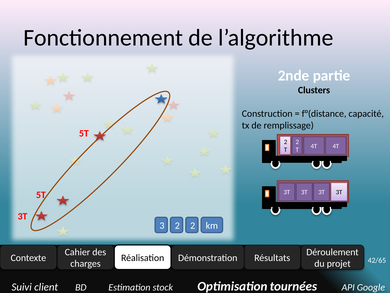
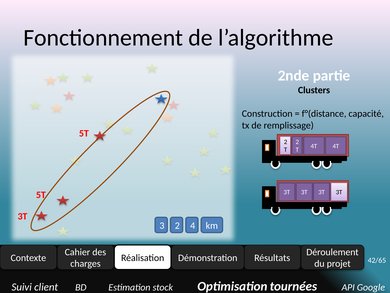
3 2: 2 -> 4
